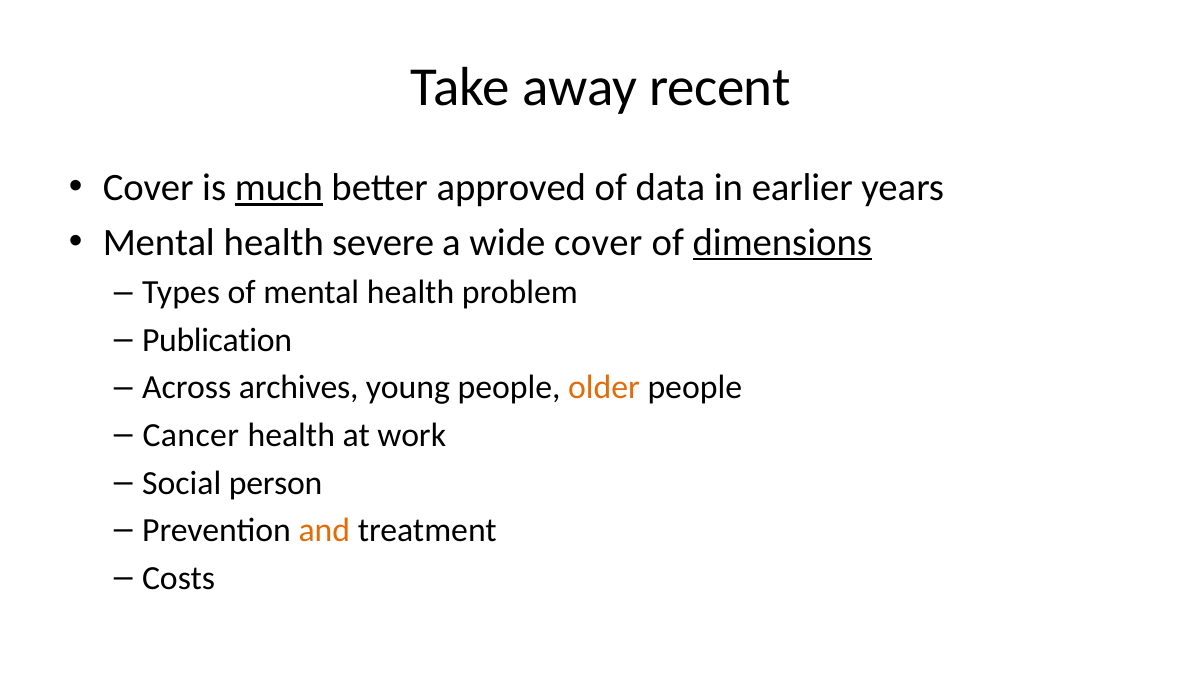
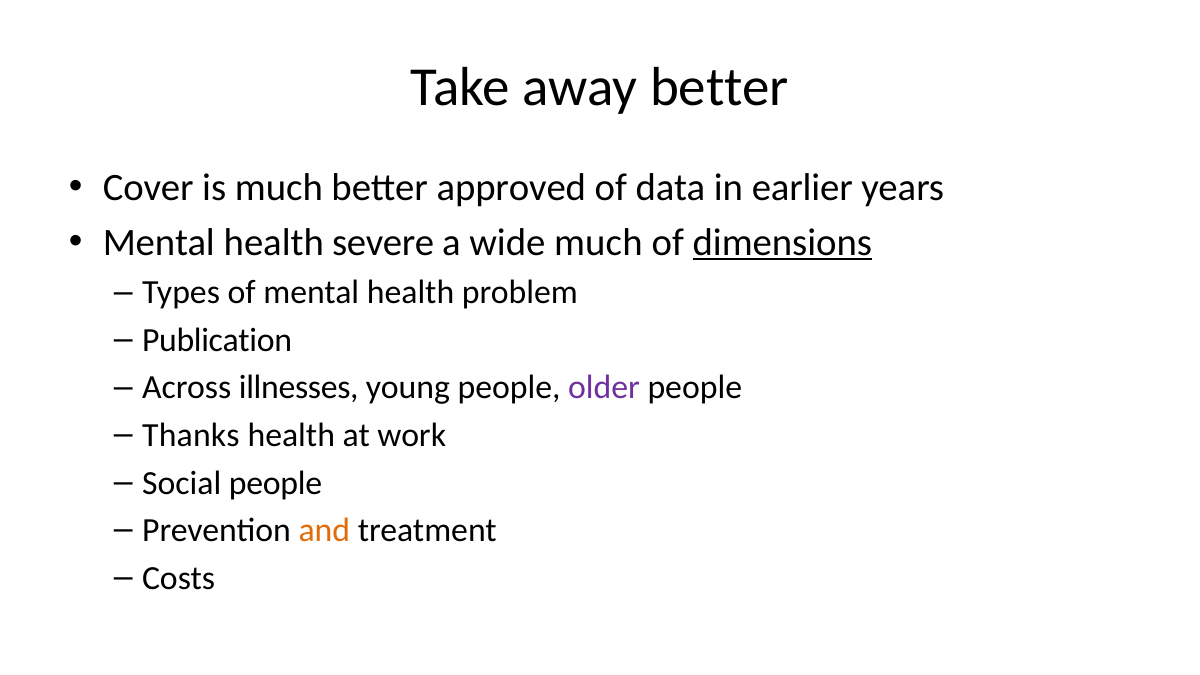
away recent: recent -> better
much at (279, 188) underline: present -> none
wide cover: cover -> much
archives: archives -> illnesses
older colour: orange -> purple
Cancer: Cancer -> Thanks
Social person: person -> people
